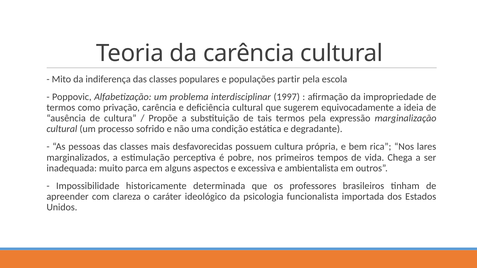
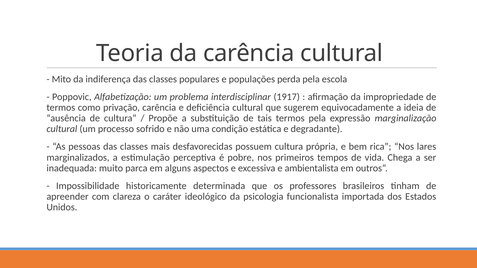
partir: partir -> perda
1997: 1997 -> 1917
